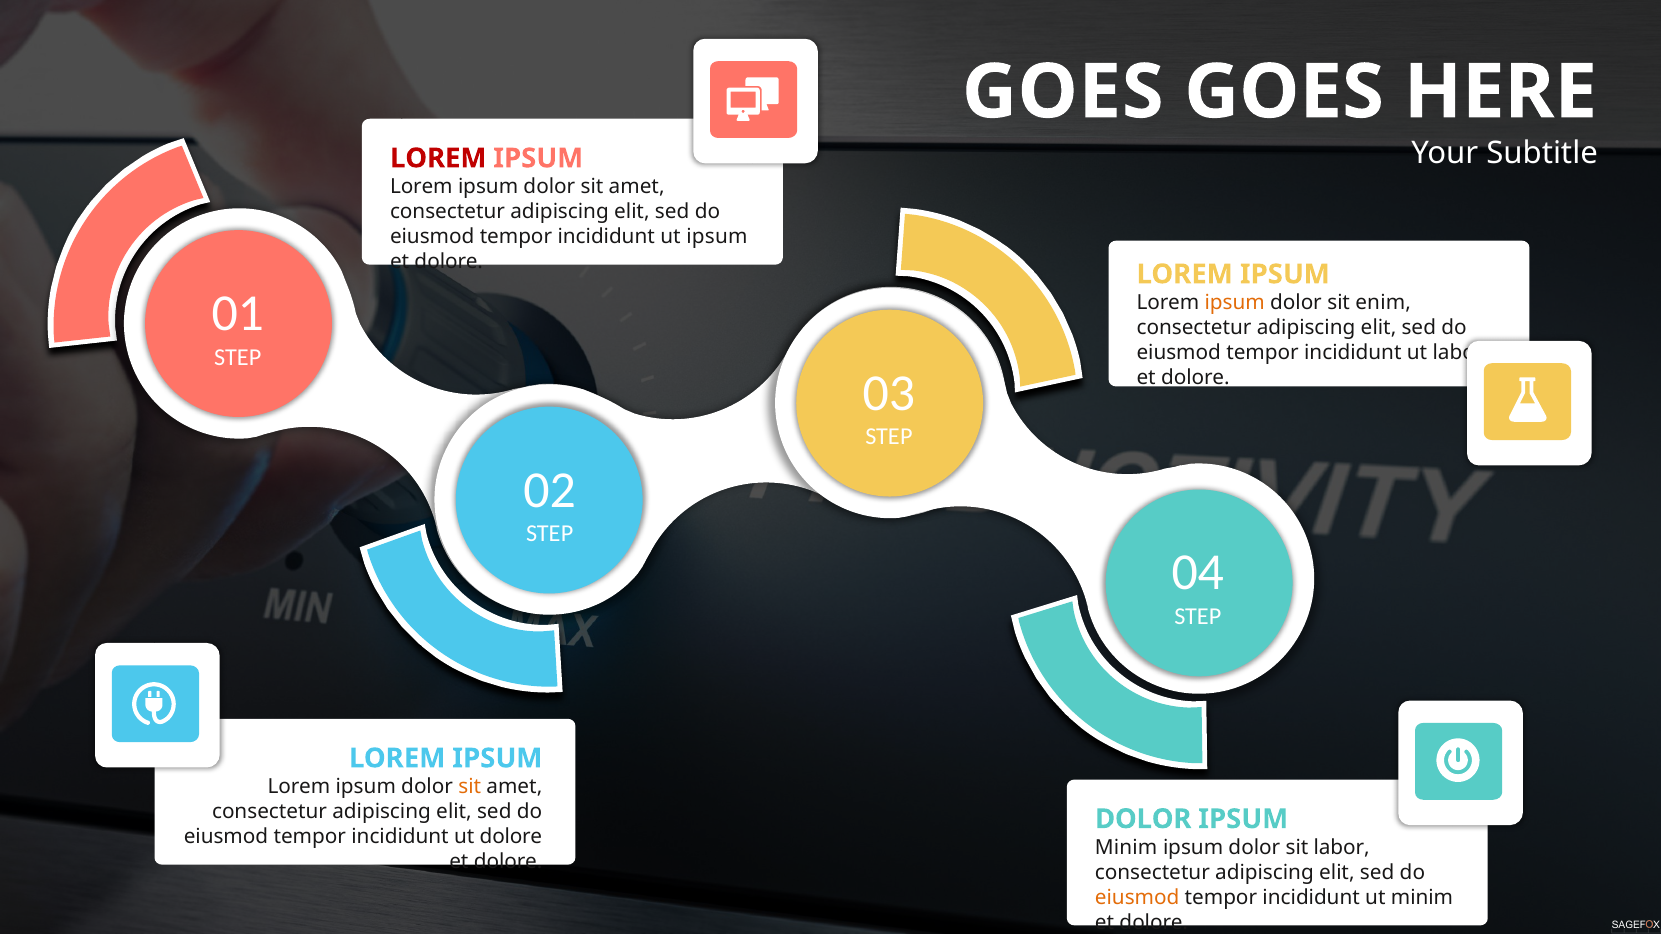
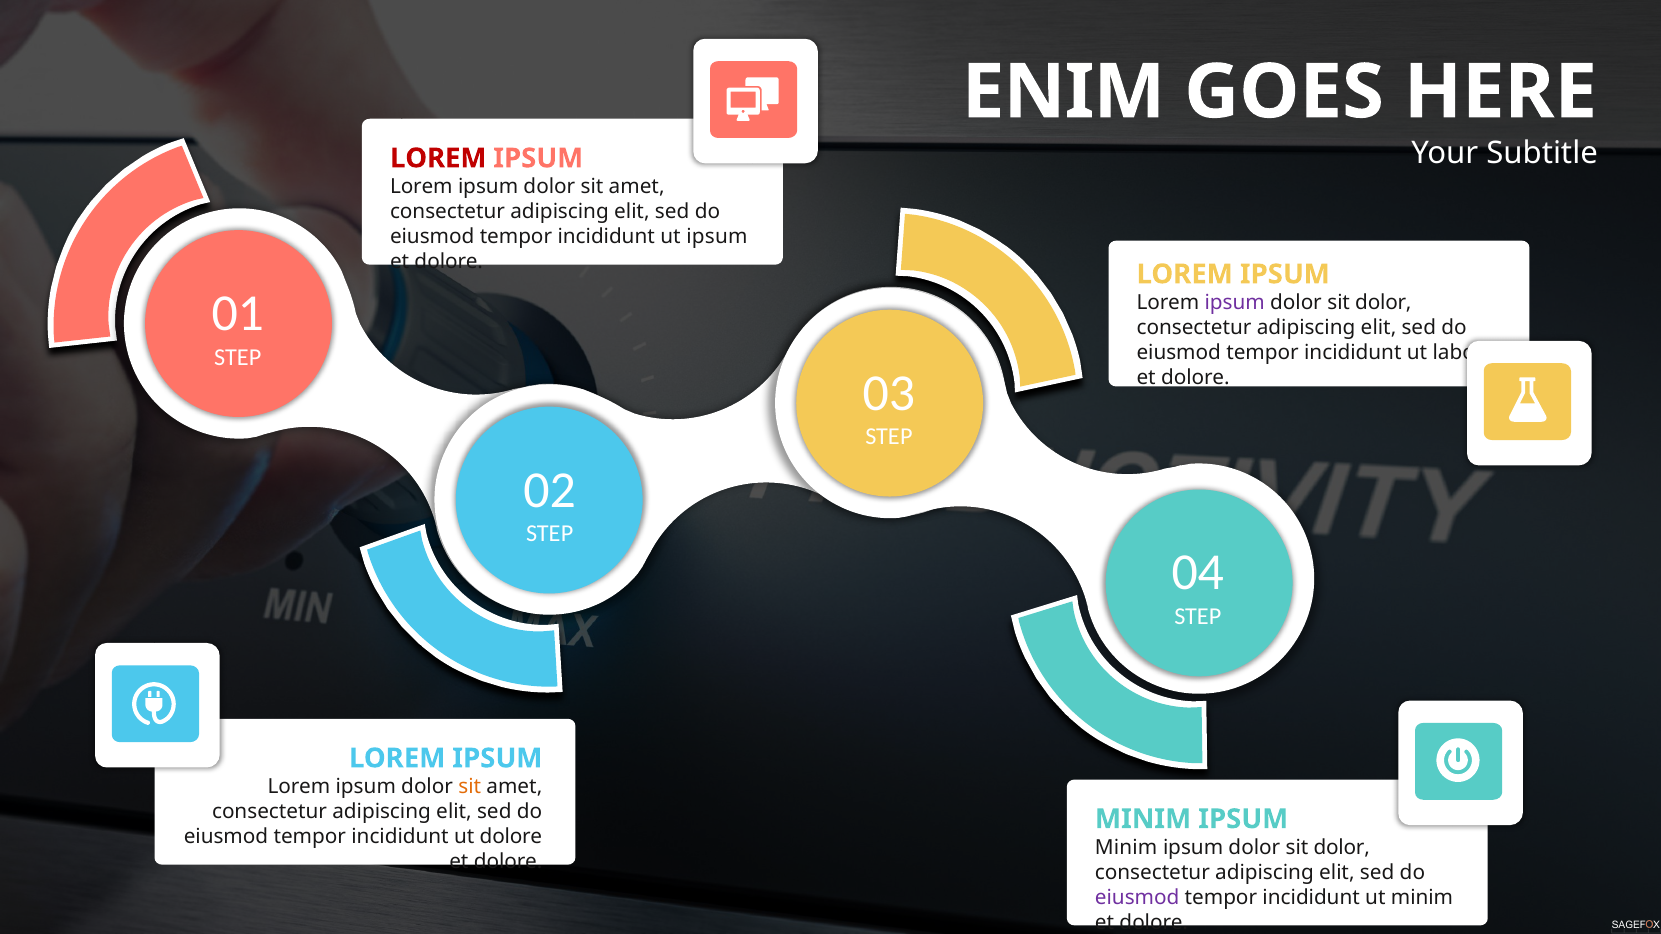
GOES at (1063, 92): GOES -> ENIM
ipsum at (1235, 303) colour: orange -> purple
enim at (1383, 303): enim -> dolor
DOLOR at (1143, 819): DOLOR -> MINIM
labor at (1342, 848): labor -> dolor
eiusmod at (1137, 898) colour: orange -> purple
